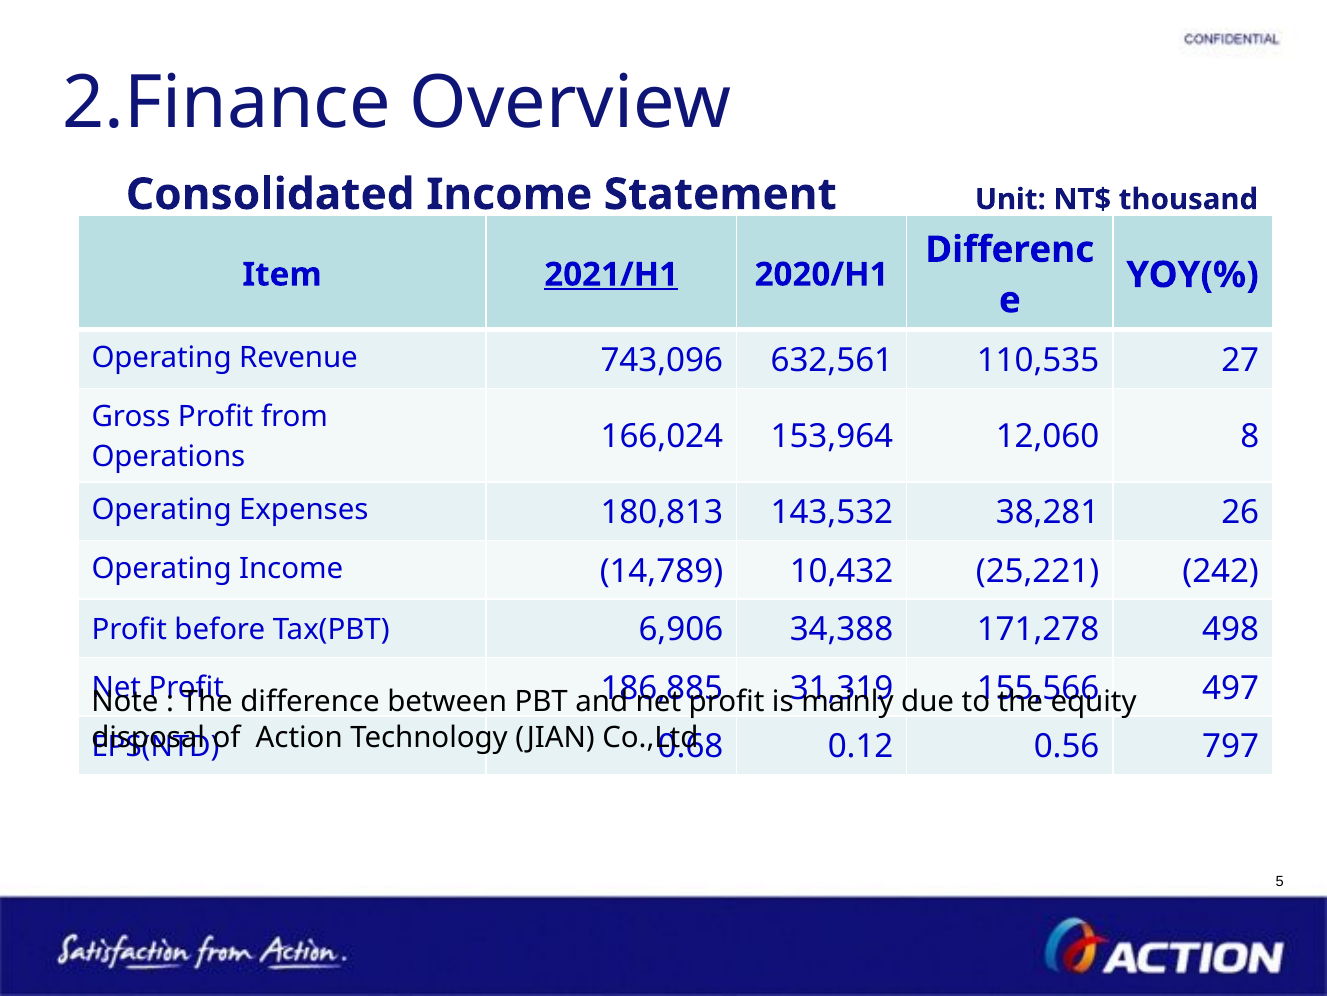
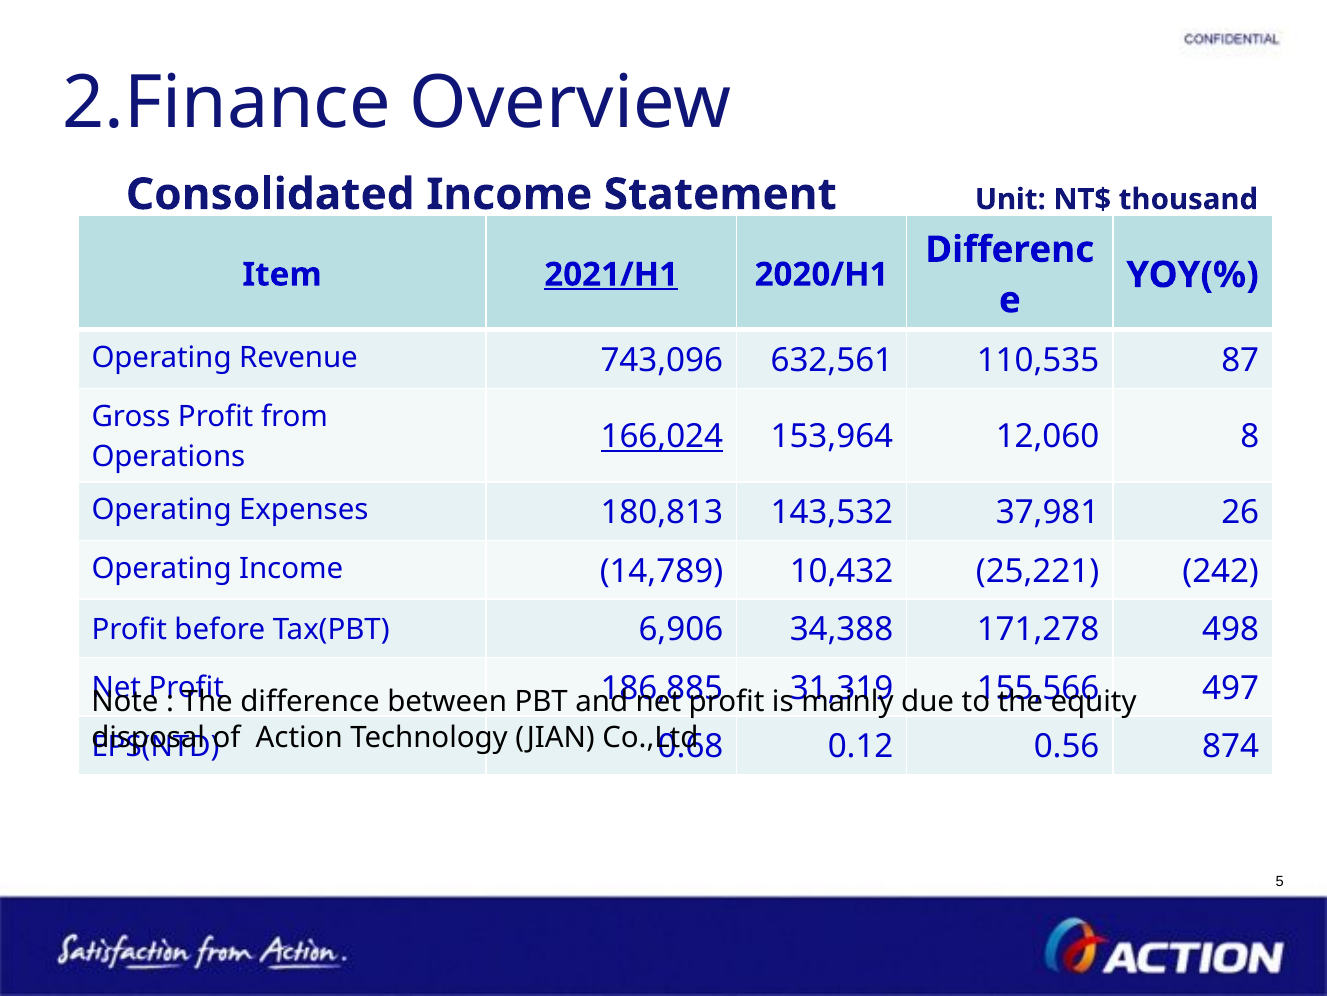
27: 27 -> 87
166,024 underline: none -> present
38,281: 38,281 -> 37,981
797: 797 -> 874
